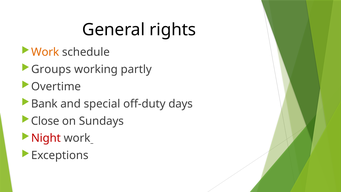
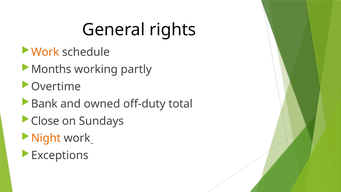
Groups: Groups -> Months
special: special -> owned
days: days -> total
Night colour: red -> orange
